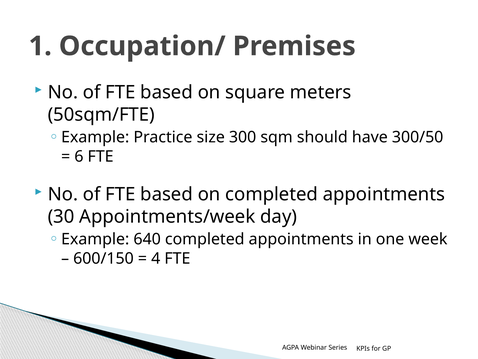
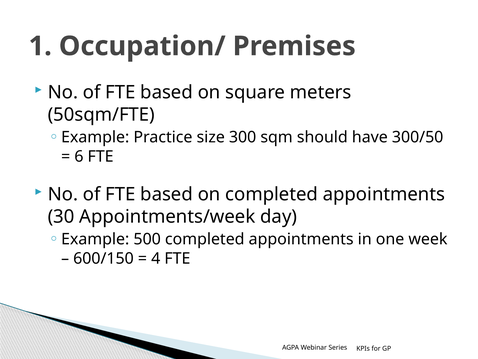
640: 640 -> 500
